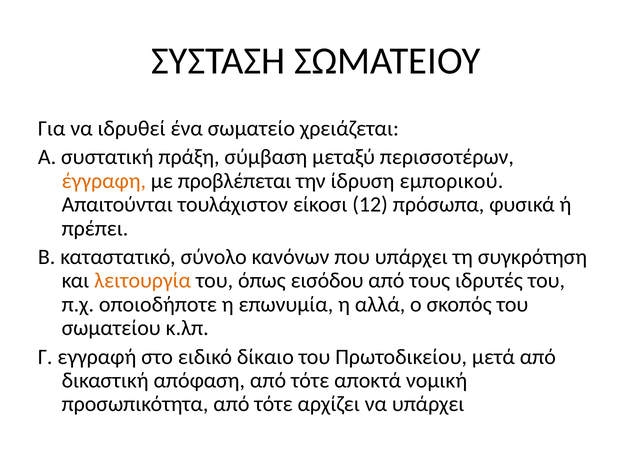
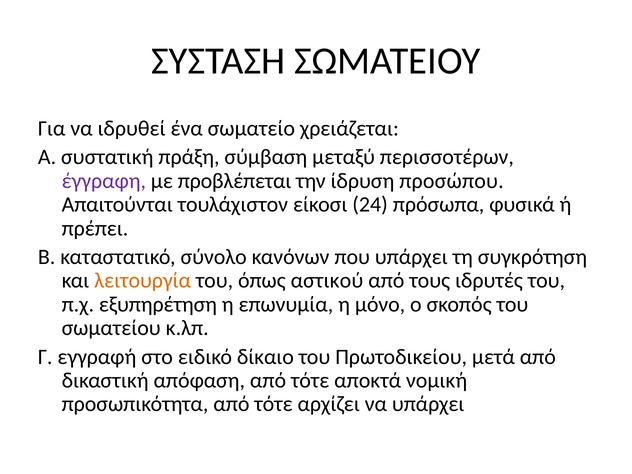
έγγραφη colour: orange -> purple
εμπορικού: εμπορικού -> προσώπου
12: 12 -> 24
εισόδου: εισόδου -> αστικού
οποιοδήποτε: οποιοδήποτε -> εξυπηρέτηση
αλλά: αλλά -> μόνο
